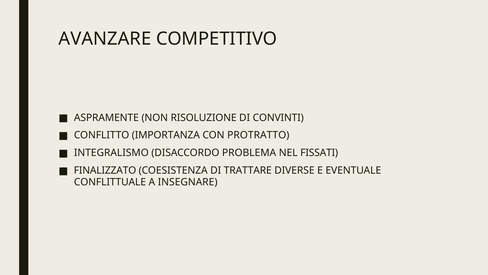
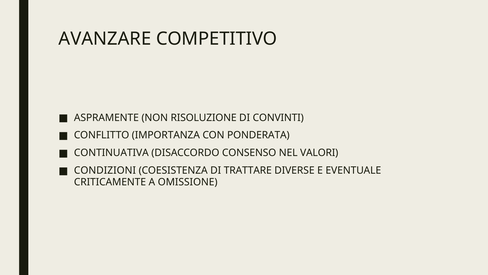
PROTRATTO: PROTRATTO -> PONDERATA
INTEGRALISMO: INTEGRALISMO -> CONTINUATIVA
PROBLEMA: PROBLEMA -> CONSENSO
FISSATI: FISSATI -> VALORI
FINALIZZATO: FINALIZZATO -> CONDIZIONI
CONFLITTUALE: CONFLITTUALE -> CRITICAMENTE
INSEGNARE: INSEGNARE -> OMISSIONE
